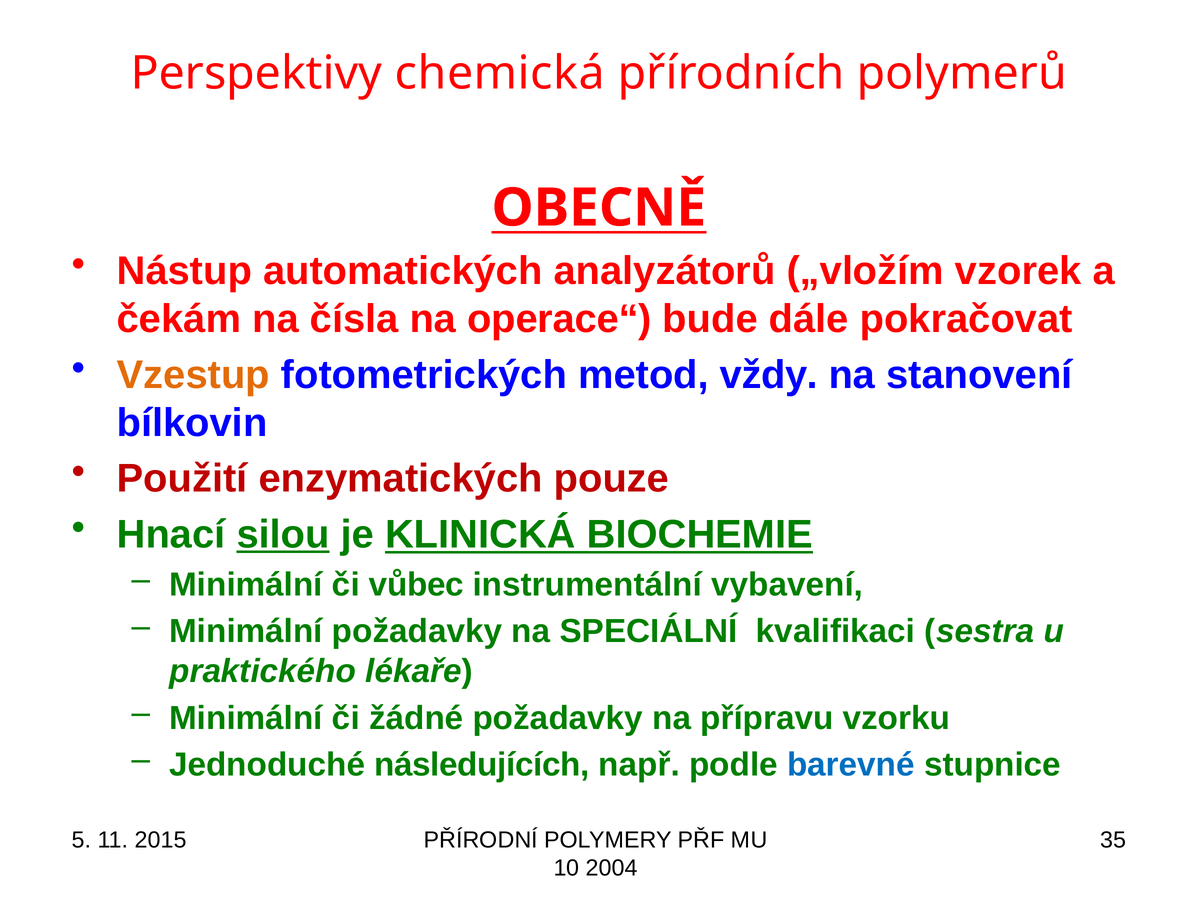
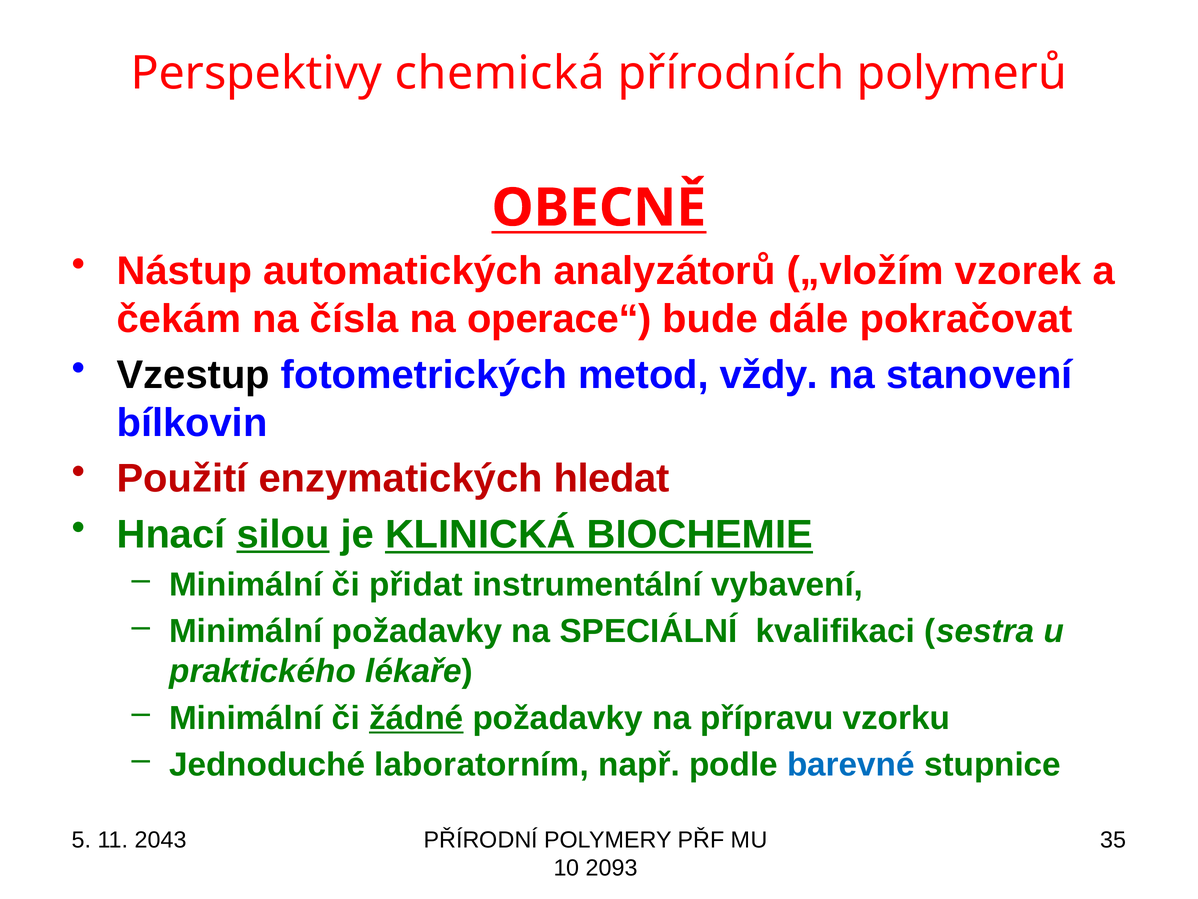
Vzestup colour: orange -> black
pouze: pouze -> hledat
vůbec: vůbec -> přidat
žádné underline: none -> present
následujících: následujících -> laboratorním
2015: 2015 -> 2043
2004: 2004 -> 2093
